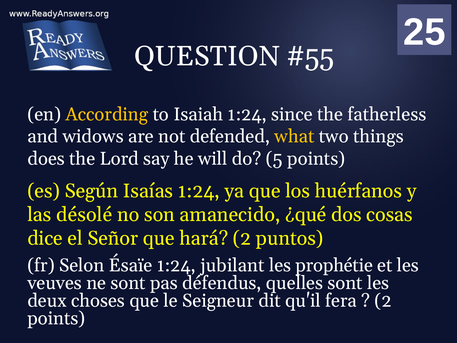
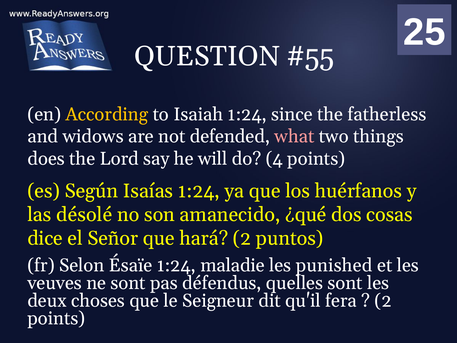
what colour: yellow -> pink
5: 5 -> 4
jubilant: jubilant -> maladie
prophétie: prophétie -> punished
